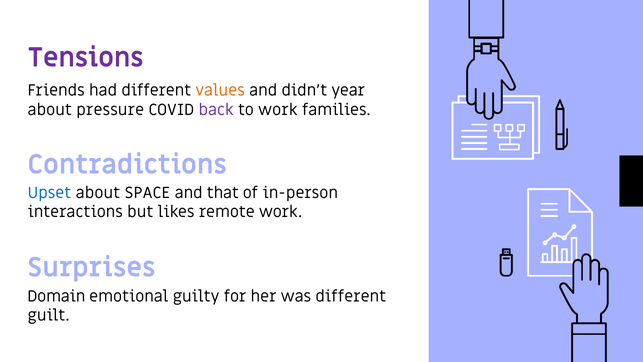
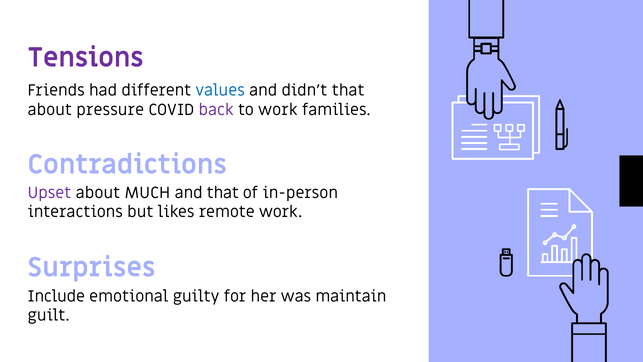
values colour: orange -> blue
didn’t year: year -> that
Upset colour: blue -> purple
SPACE: SPACE -> MUCH
Domain: Domain -> Include
was different: different -> maintain
